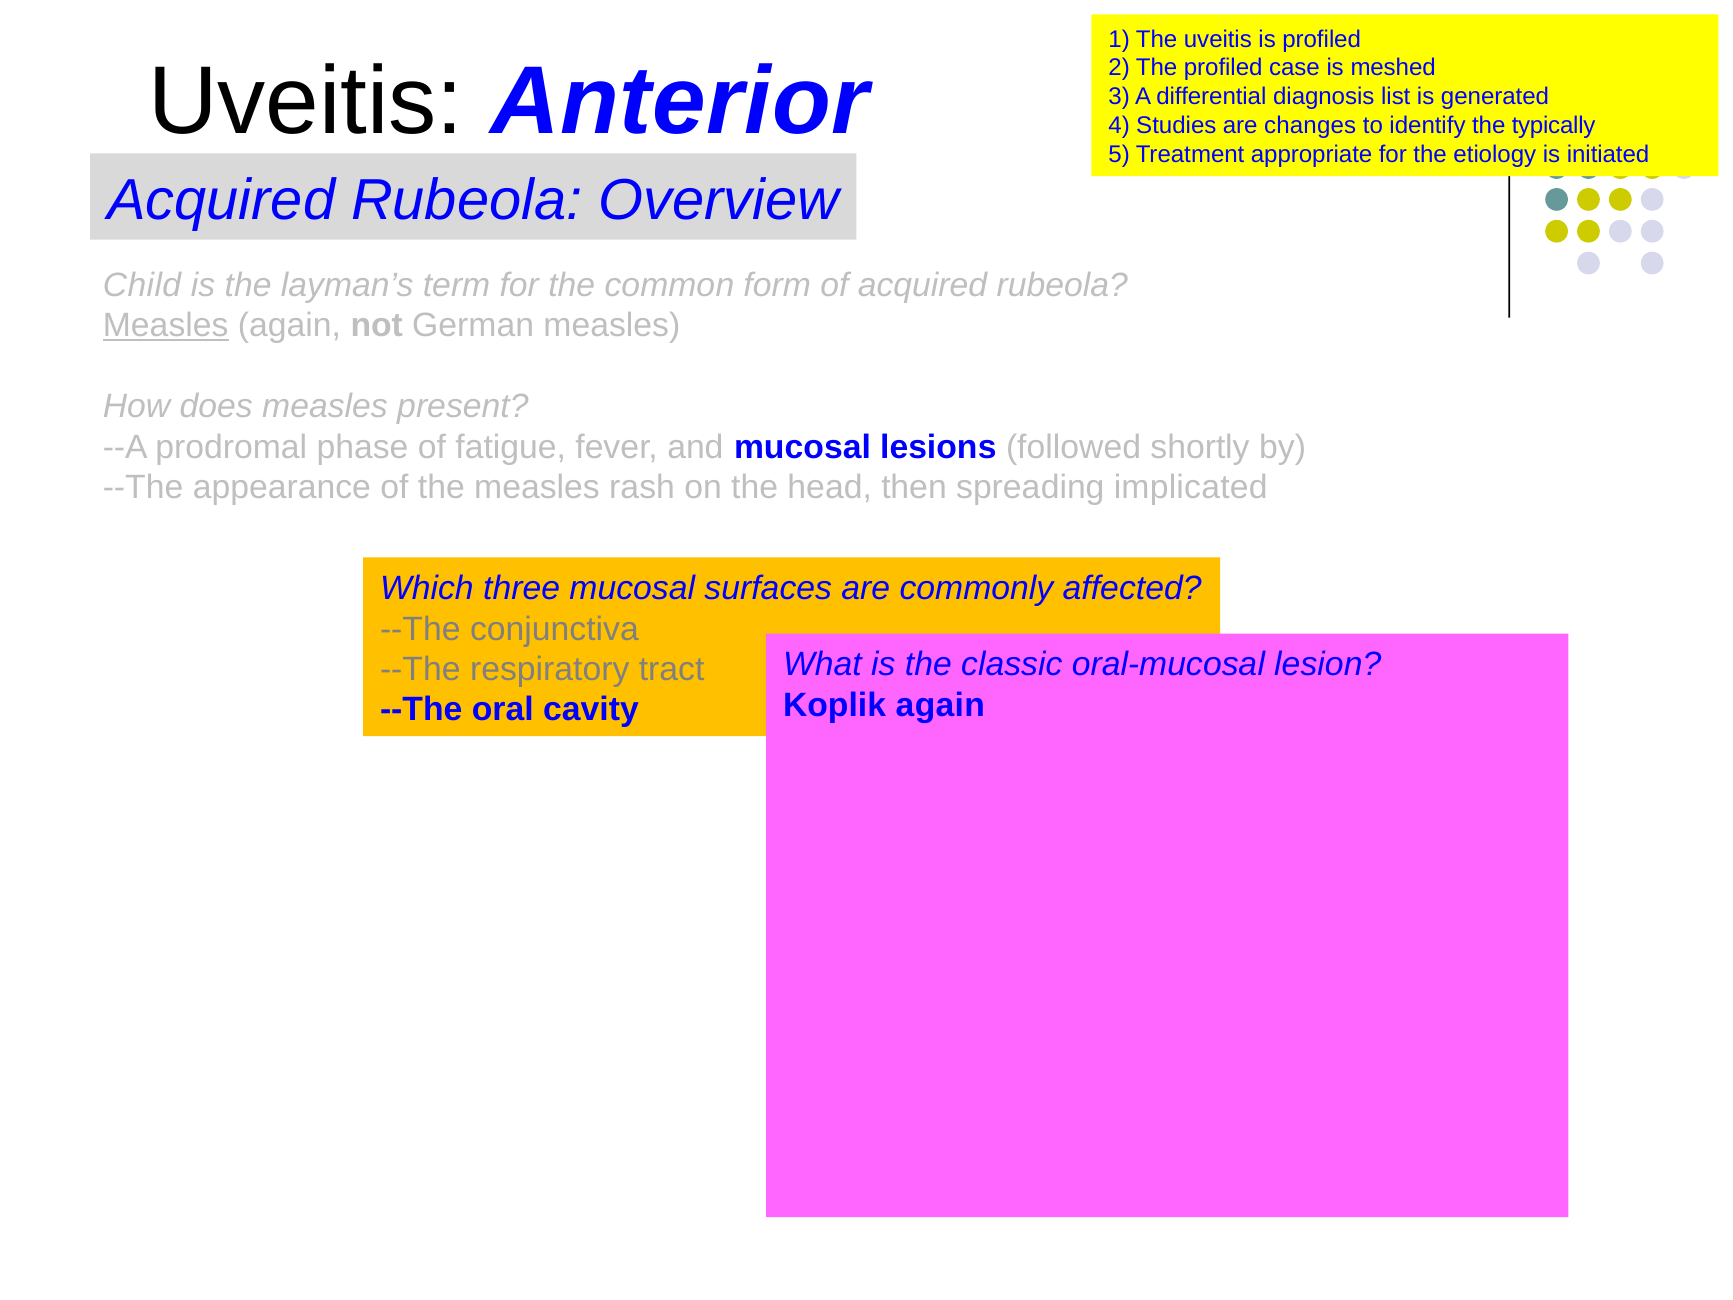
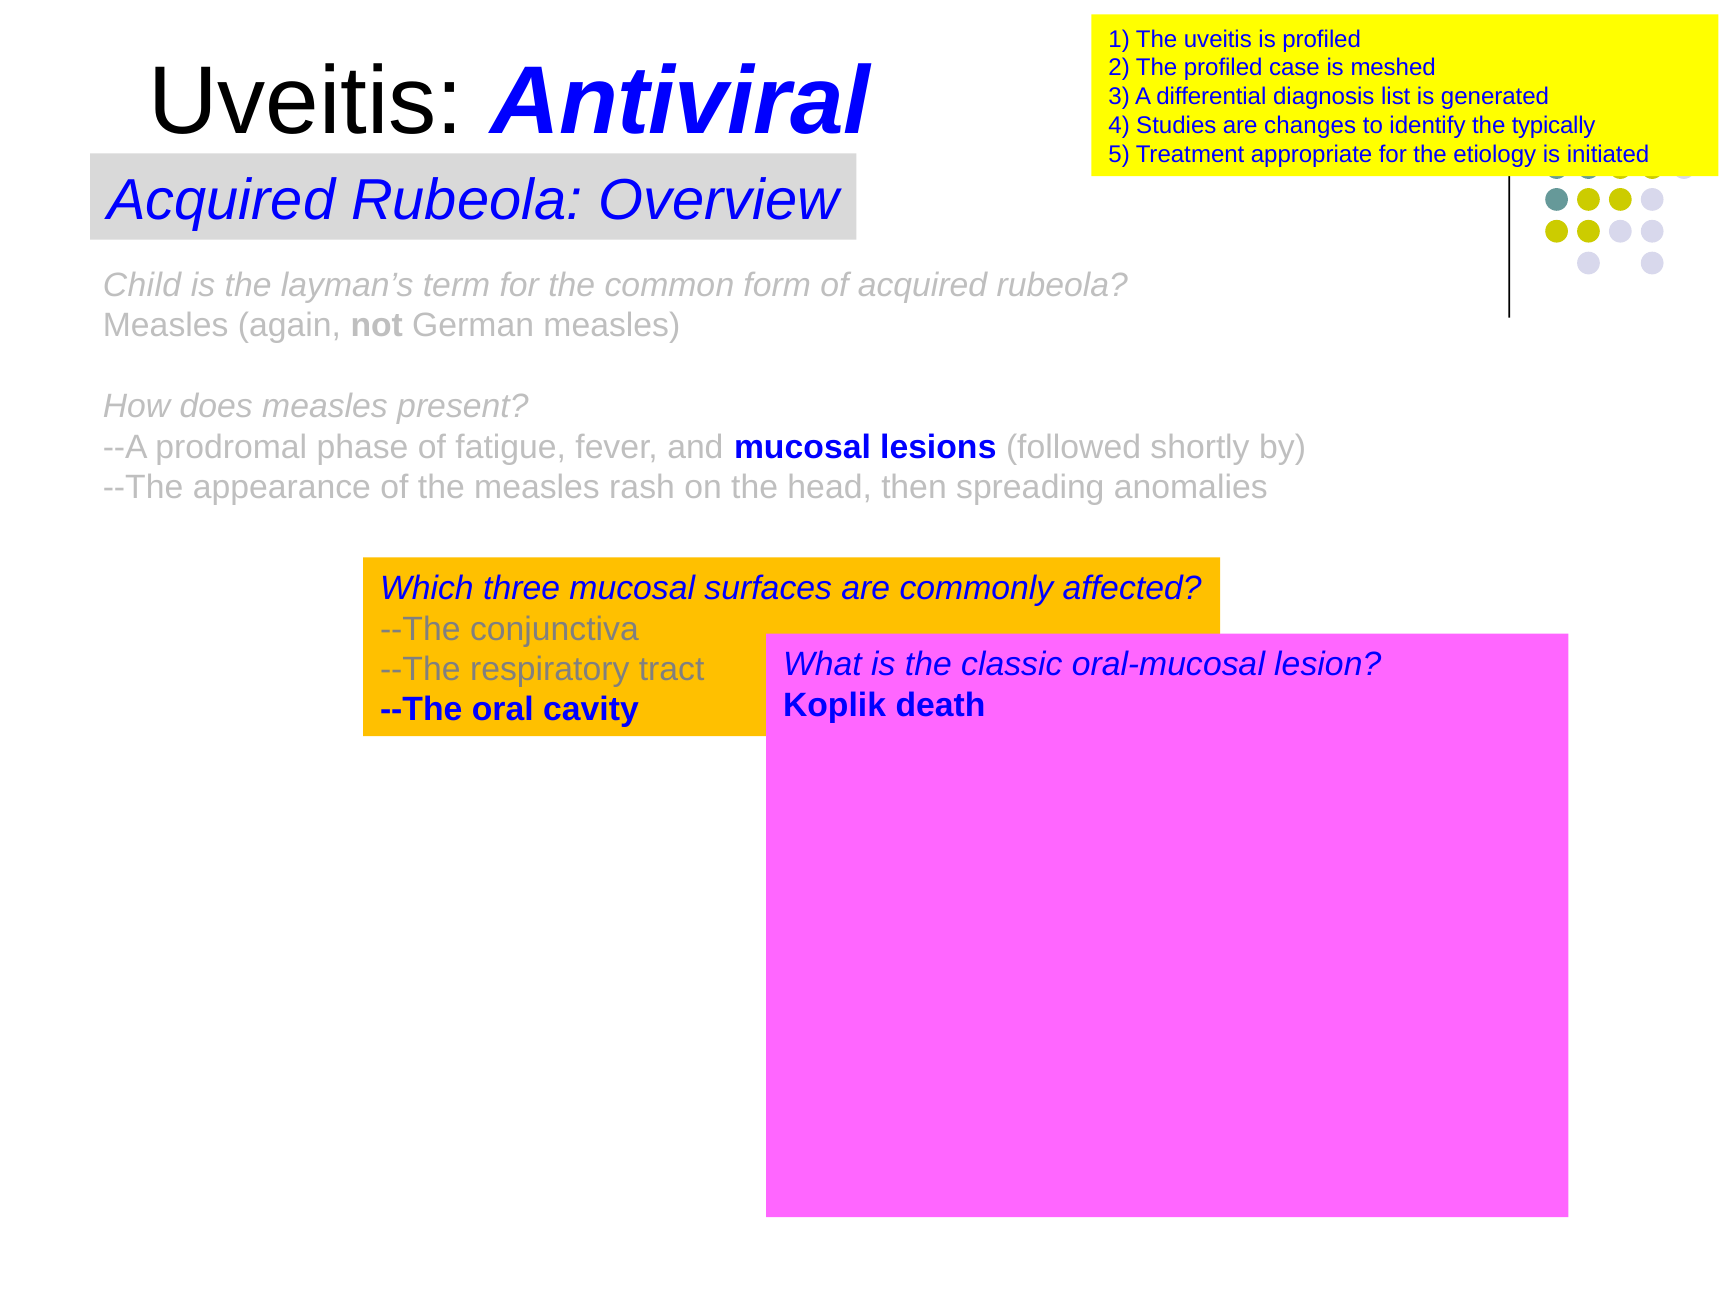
Anterior: Anterior -> Antiviral
Measles at (166, 326) underline: present -> none
implicated: implicated -> anomalies
Koplik again: again -> death
